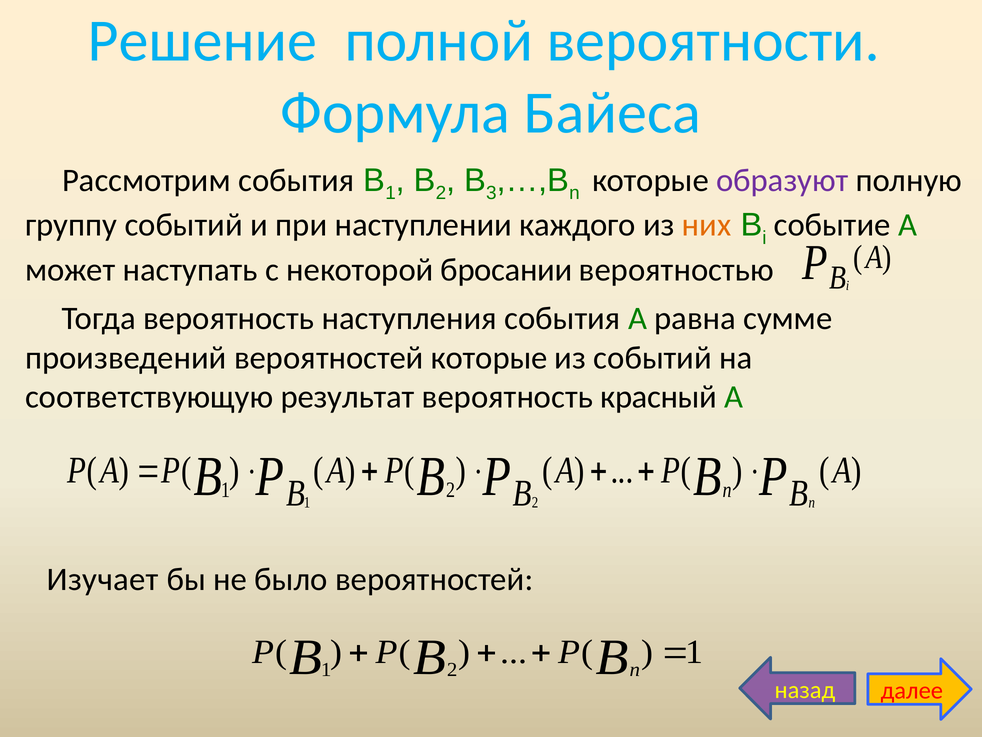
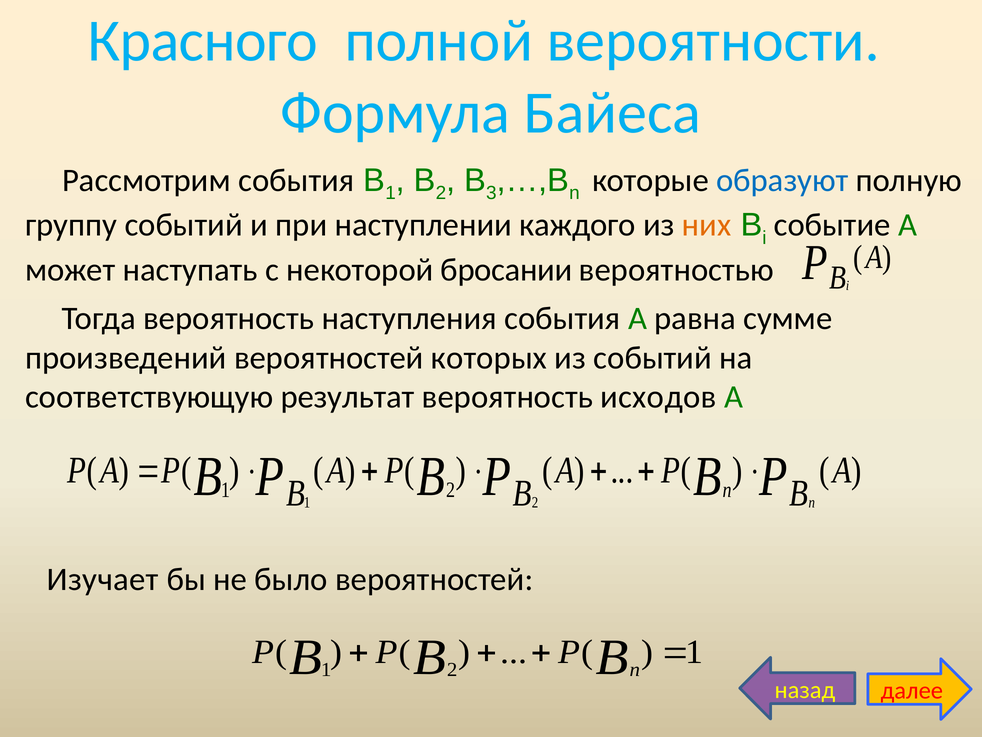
Решение: Решение -> Красного
образуют colour: purple -> blue
вероятностей которые: которые -> которых
красный: красный -> исходов
